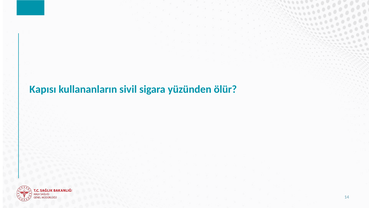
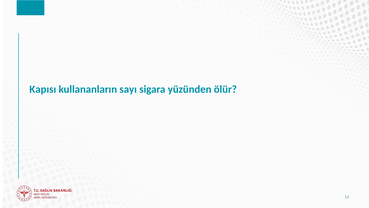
sivil: sivil -> sayı
